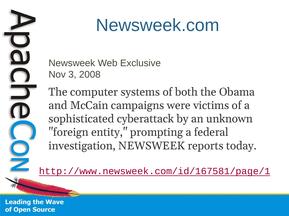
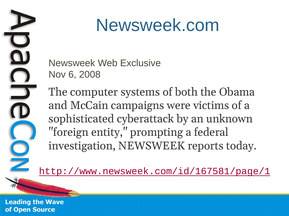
3: 3 -> 6
